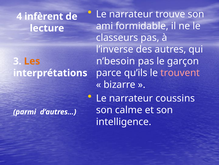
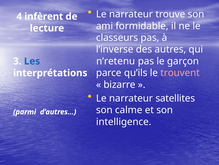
n’besoin: n’besoin -> n’retenu
Les colour: orange -> blue
coussins: coussins -> satellites
